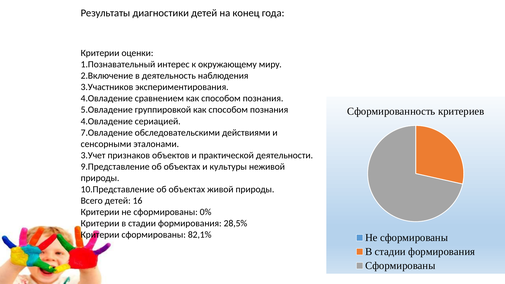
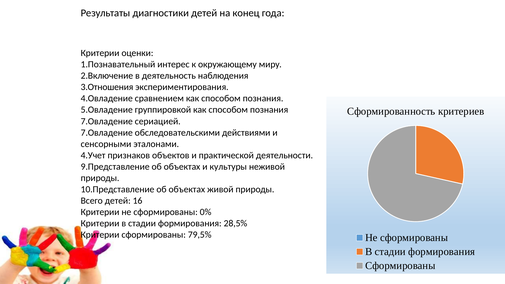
3.Участников: 3.Участников -> 3.Отношения
4.Овладение at (107, 121): 4.Овладение -> 7.Овладение
3.Учет: 3.Учет -> 4.Учет
82,1%: 82,1% -> 79,5%
